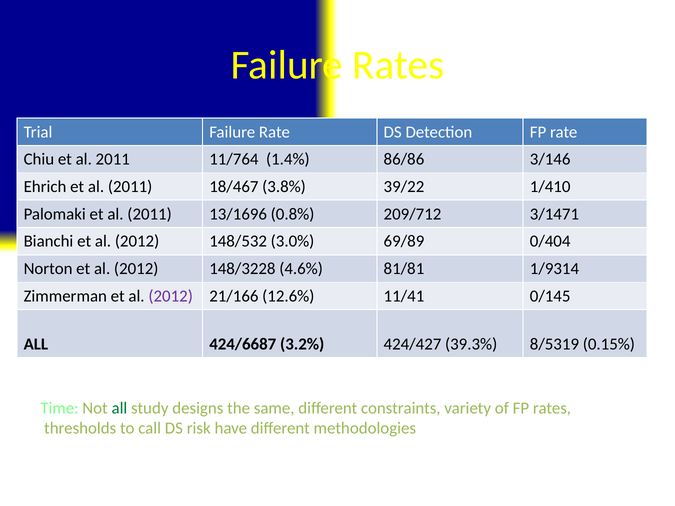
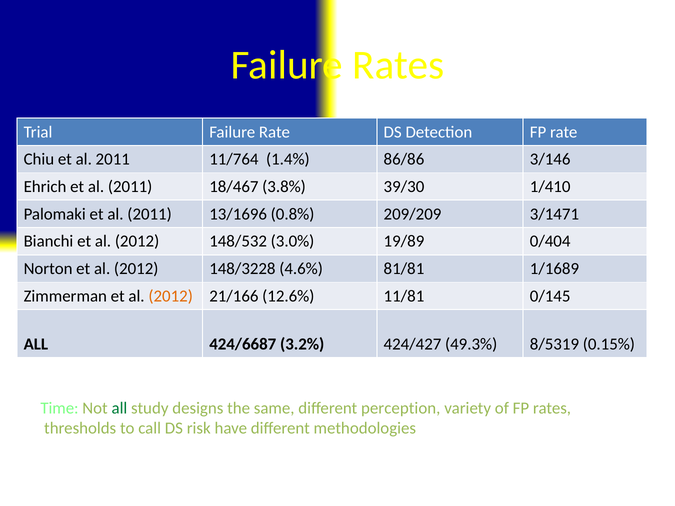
39/22: 39/22 -> 39/30
209/712: 209/712 -> 209/209
69/89: 69/89 -> 19/89
1/9314: 1/9314 -> 1/1689
2012 at (171, 296) colour: purple -> orange
11/41: 11/41 -> 11/81
39.3%: 39.3% -> 49.3%
constraints: constraints -> perception
